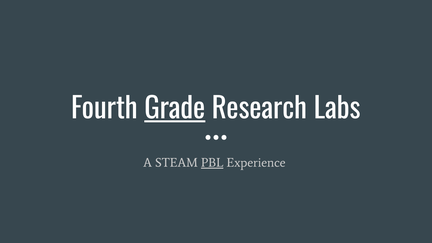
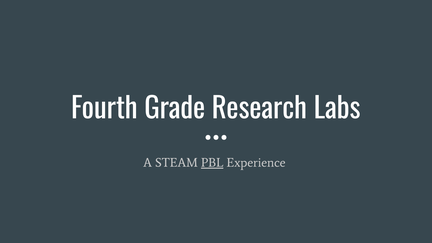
Grade underline: present -> none
